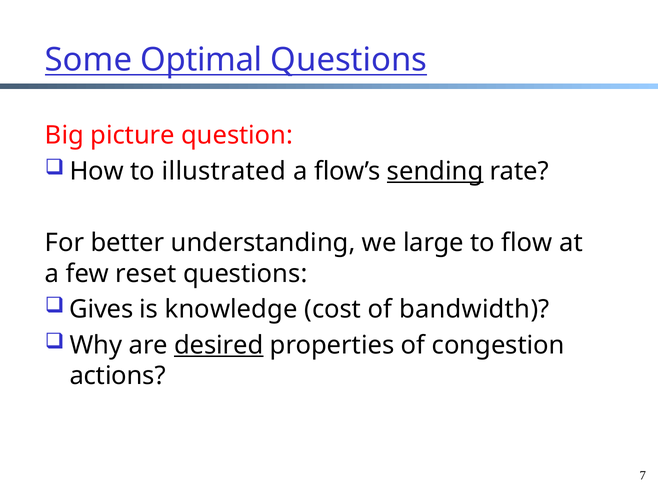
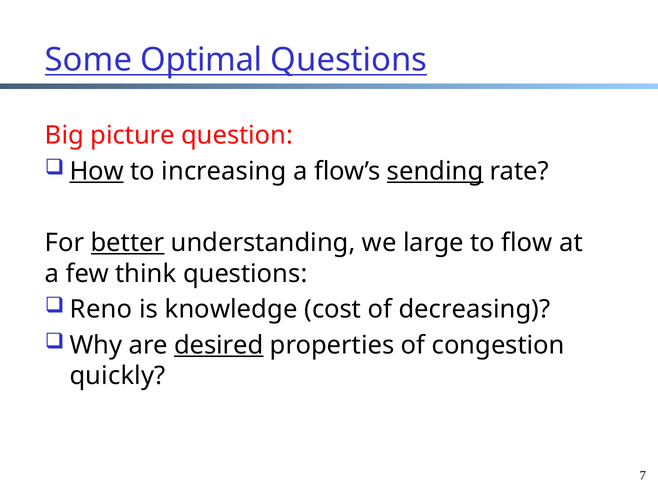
How underline: none -> present
illustrated: illustrated -> increasing
better underline: none -> present
reset: reset -> think
Gives: Gives -> Reno
bandwidth: bandwidth -> decreasing
actions: actions -> quickly
